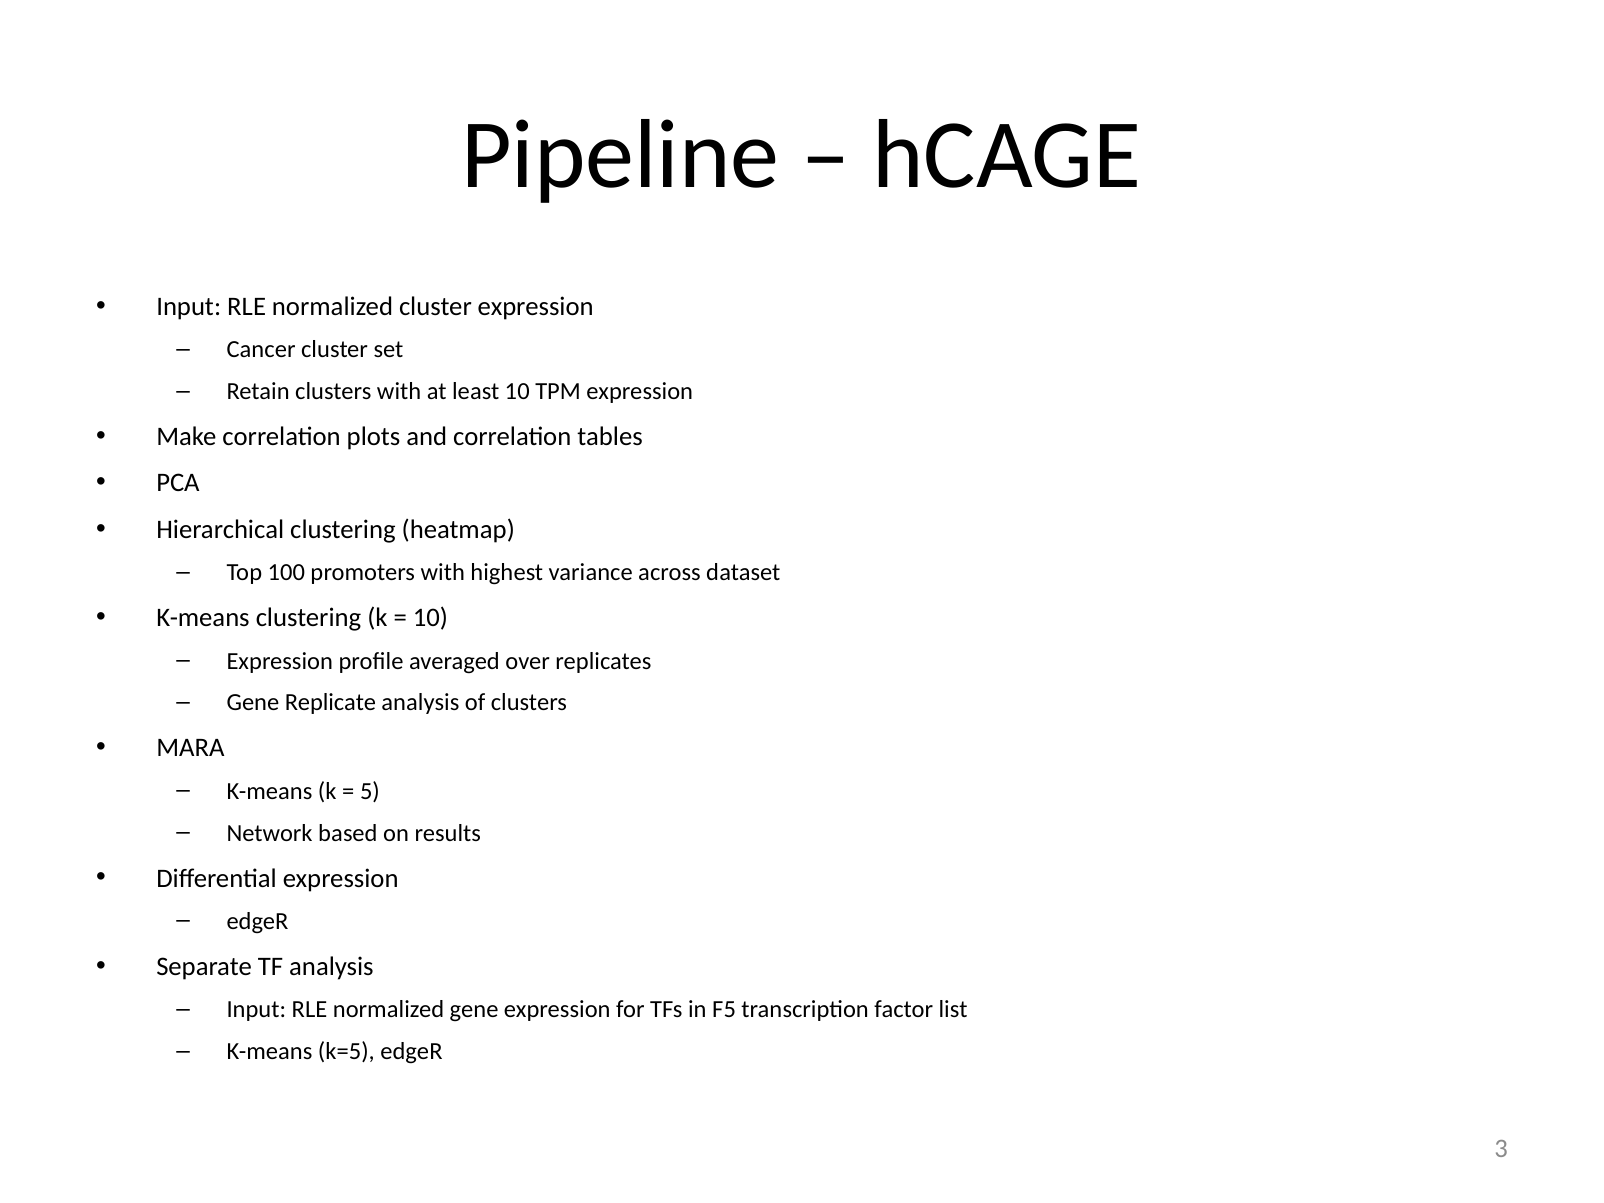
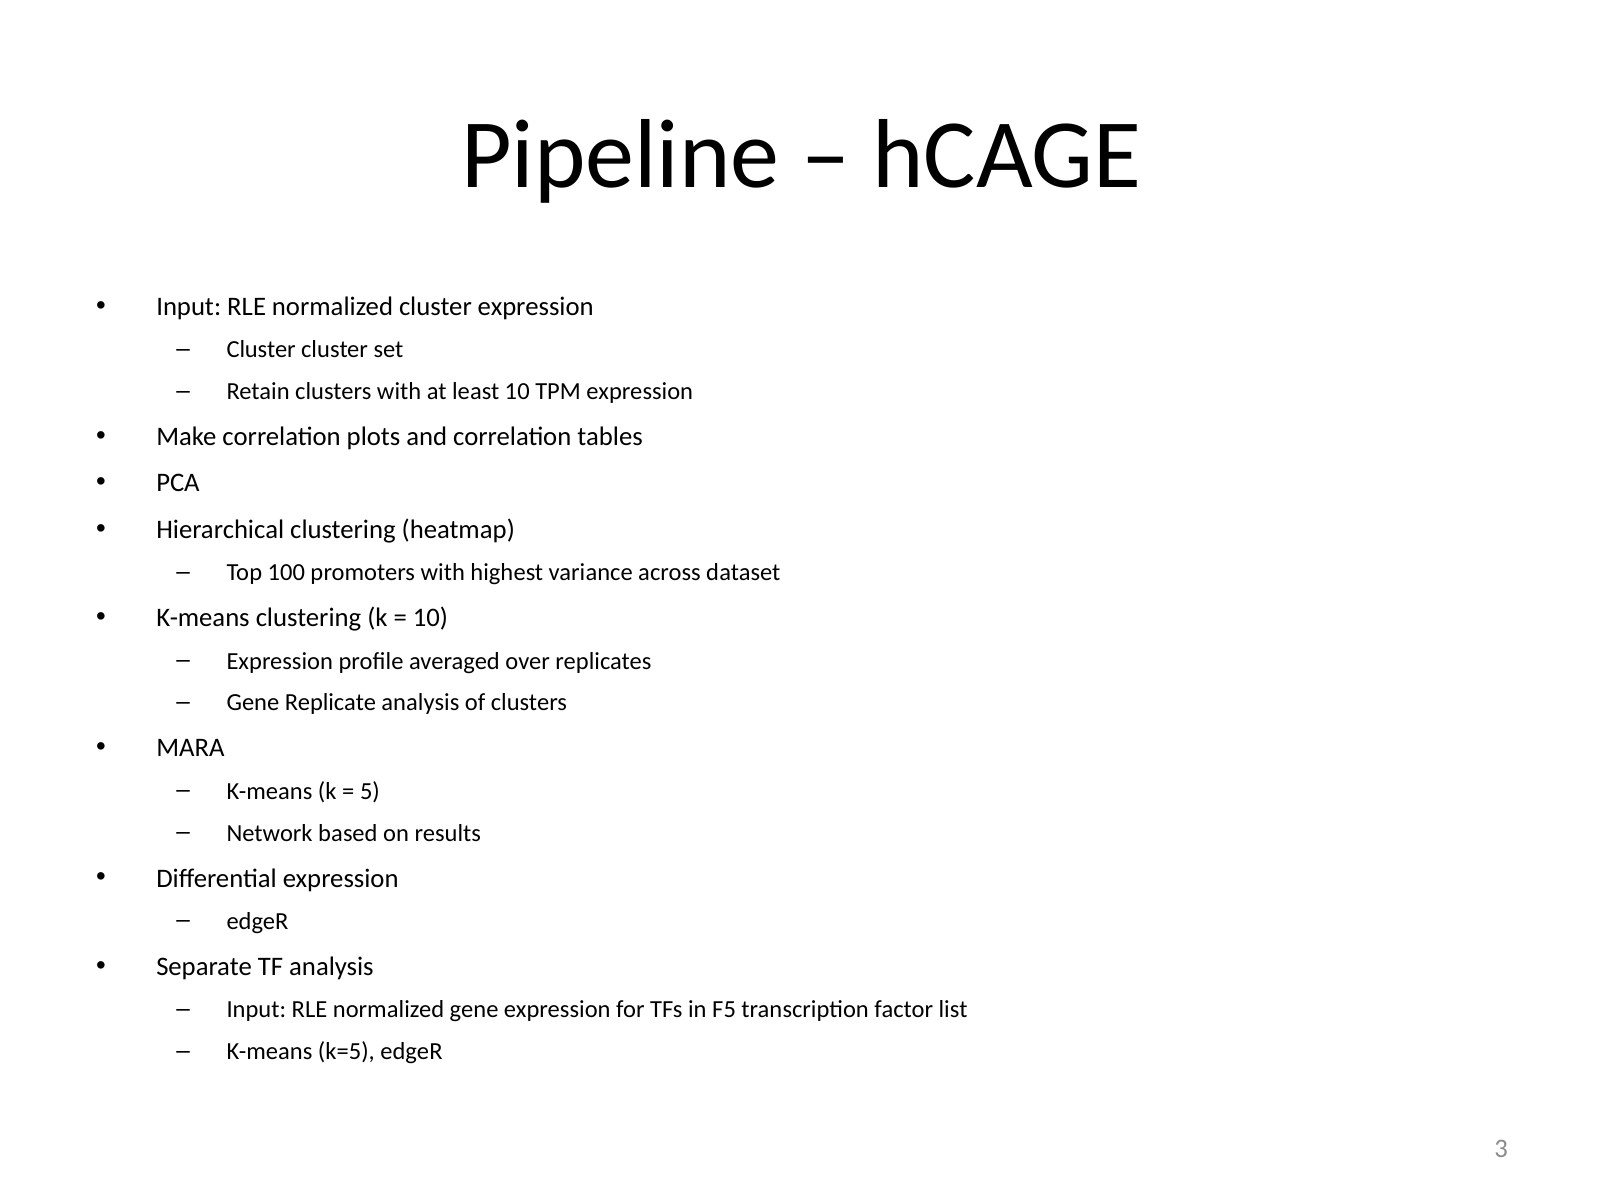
Cancer at (261, 350): Cancer -> Cluster
